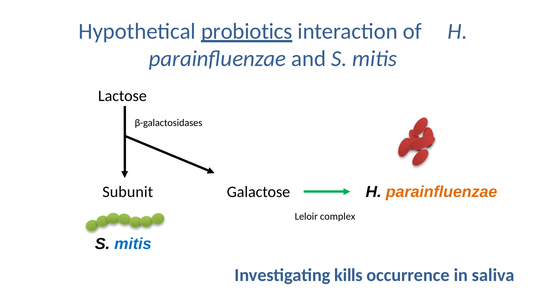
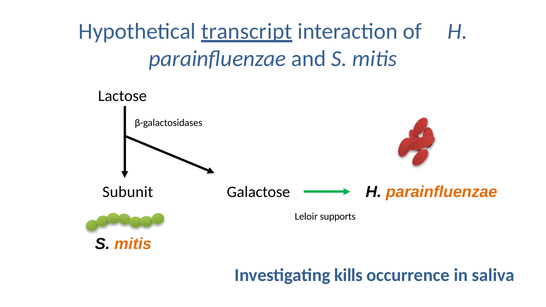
probiotics: probiotics -> transcript
complex: complex -> supports
mitis at (133, 244) colour: blue -> orange
